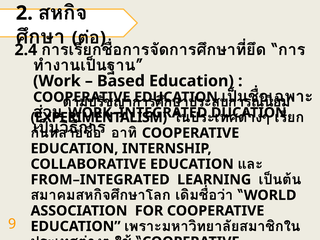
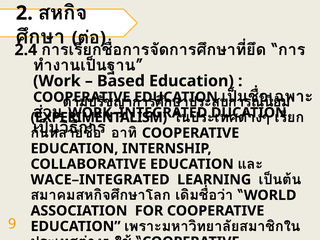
FROM–INTEGRATED: FROM–INTEGRATED -> WACE–INTEGRATED
